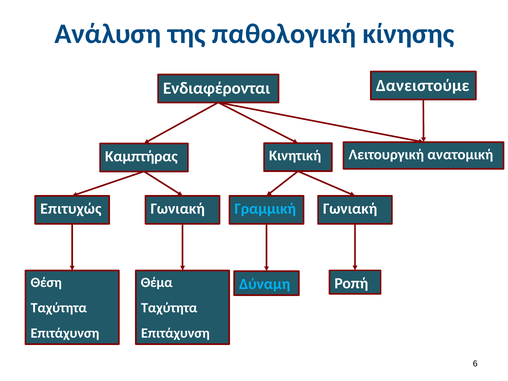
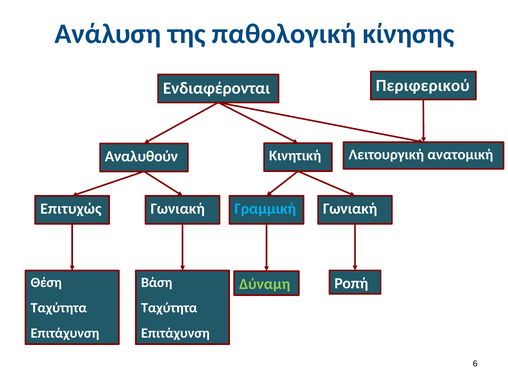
Δανειστούμε: Δανειστούμε -> Περιφερικού
Καμπτήρας: Καμπτήρας -> Αναλυθούν
Θέμα: Θέμα -> Βάση
Δύναμη colour: light blue -> light green
